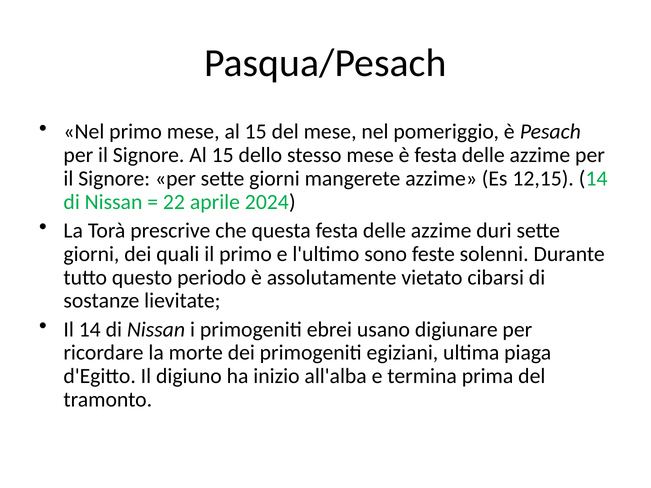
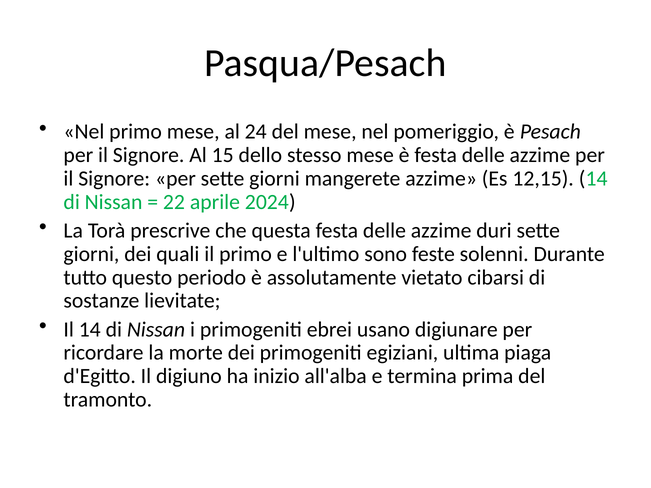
mese al 15: 15 -> 24
